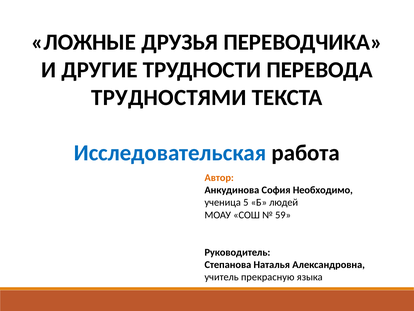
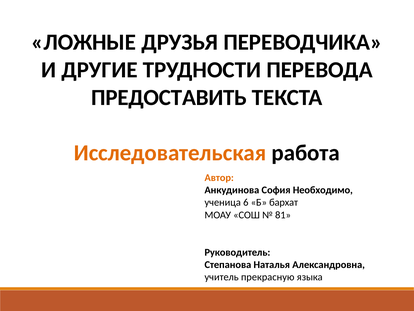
ТРУДНОСТЯМИ: ТРУДНОСТЯМИ -> ПРЕДОСТАВИТЬ
Исследовательская colour: blue -> orange
5: 5 -> 6
людей: людей -> бархат
59: 59 -> 81
